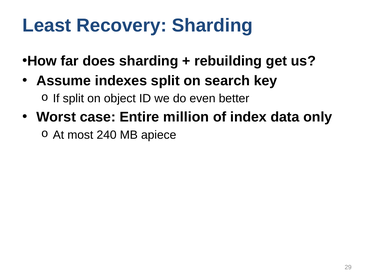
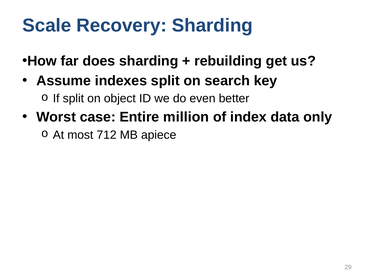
Least: Least -> Scale
240: 240 -> 712
